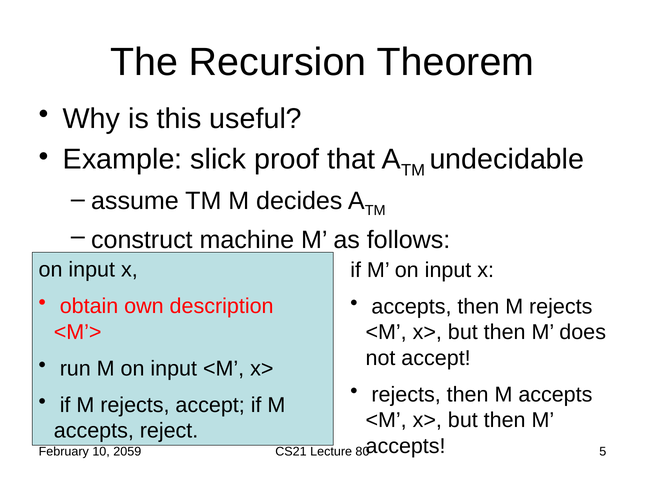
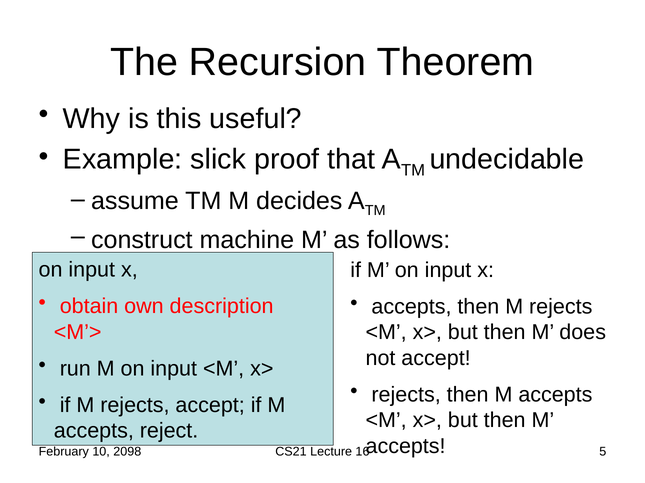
2059: 2059 -> 2098
80: 80 -> 16
